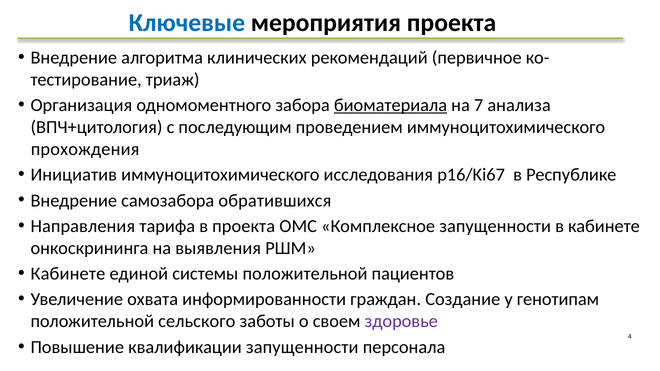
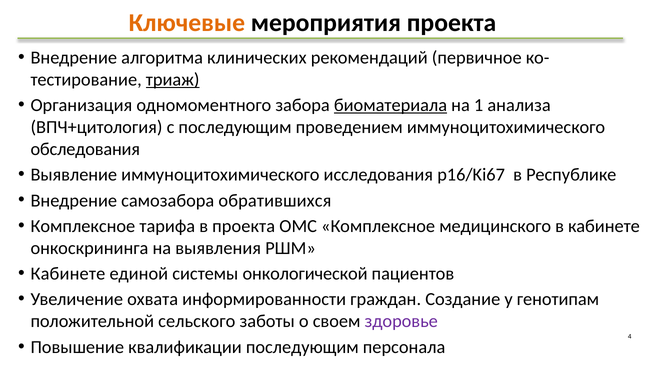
Ключевые colour: blue -> orange
триаж underline: none -> present
7: 7 -> 1
прохождения: прохождения -> обследования
Инициатив: Инициатив -> Выявление
Направления at (83, 226): Направления -> Комплексное
Комплексное запущенности: запущенности -> медицинского
системы положительной: положительной -> онкологической
квалификации запущенности: запущенности -> последующим
